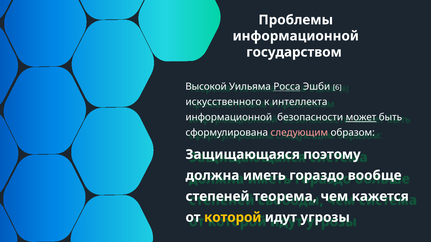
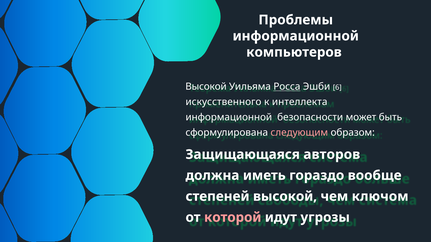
государством: государством -> компьютеров
может underline: present -> none
поэтому: поэтому -> авторов
степеней теорема: теорема -> высокой
кажется: кажется -> ключом
которой colour: yellow -> pink
